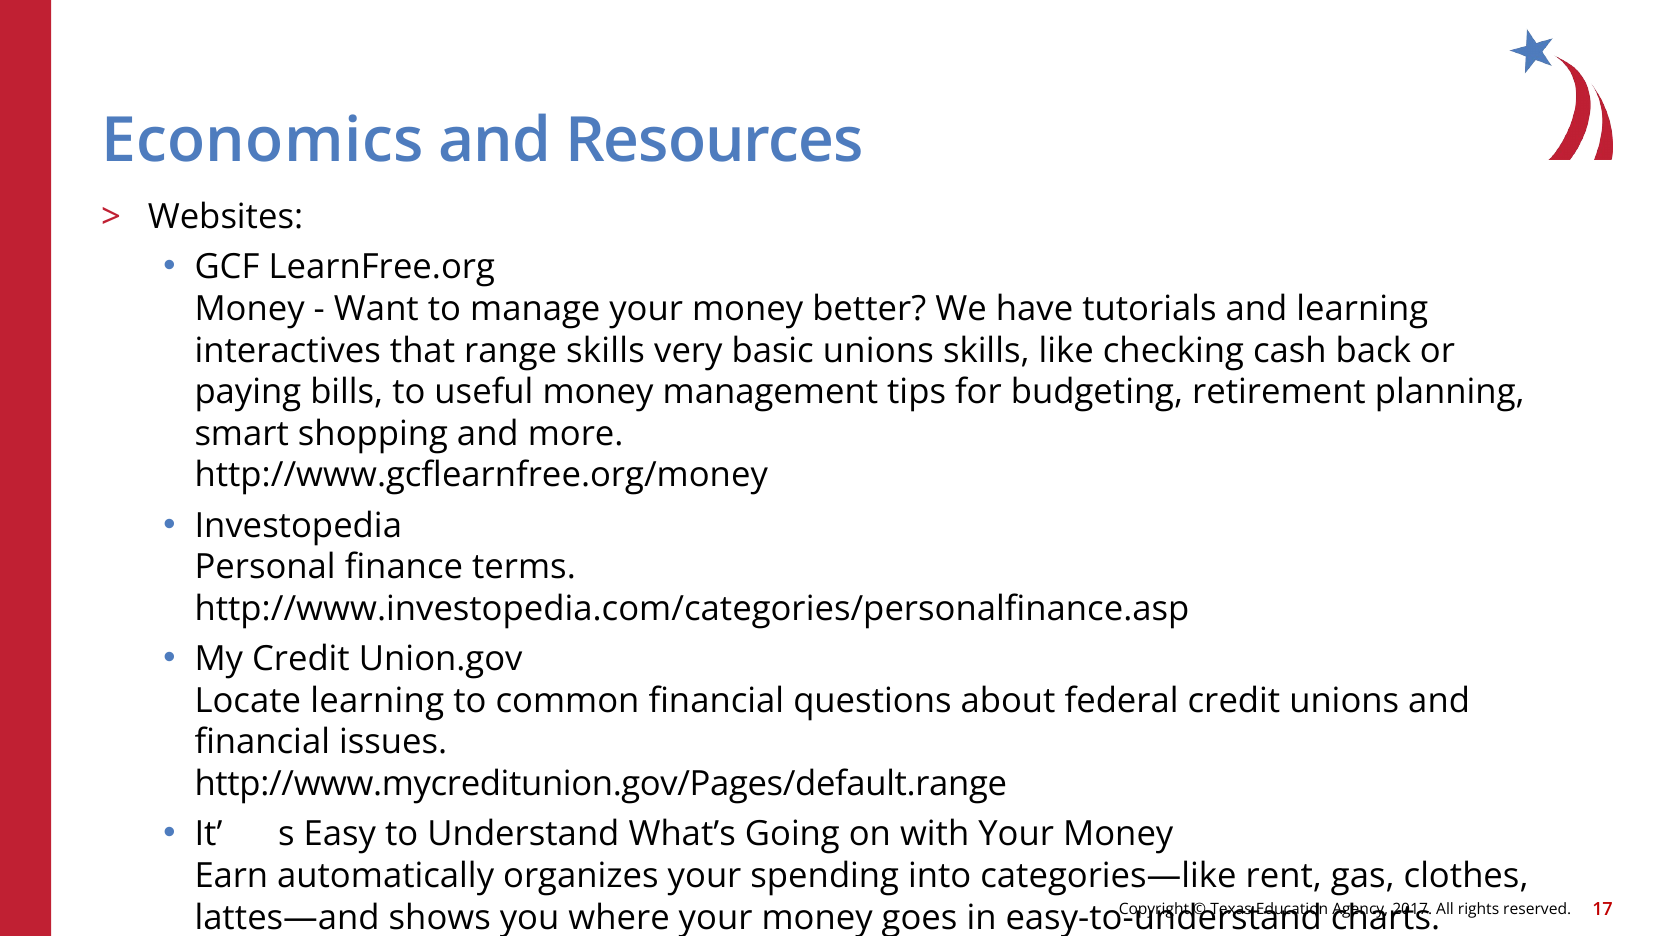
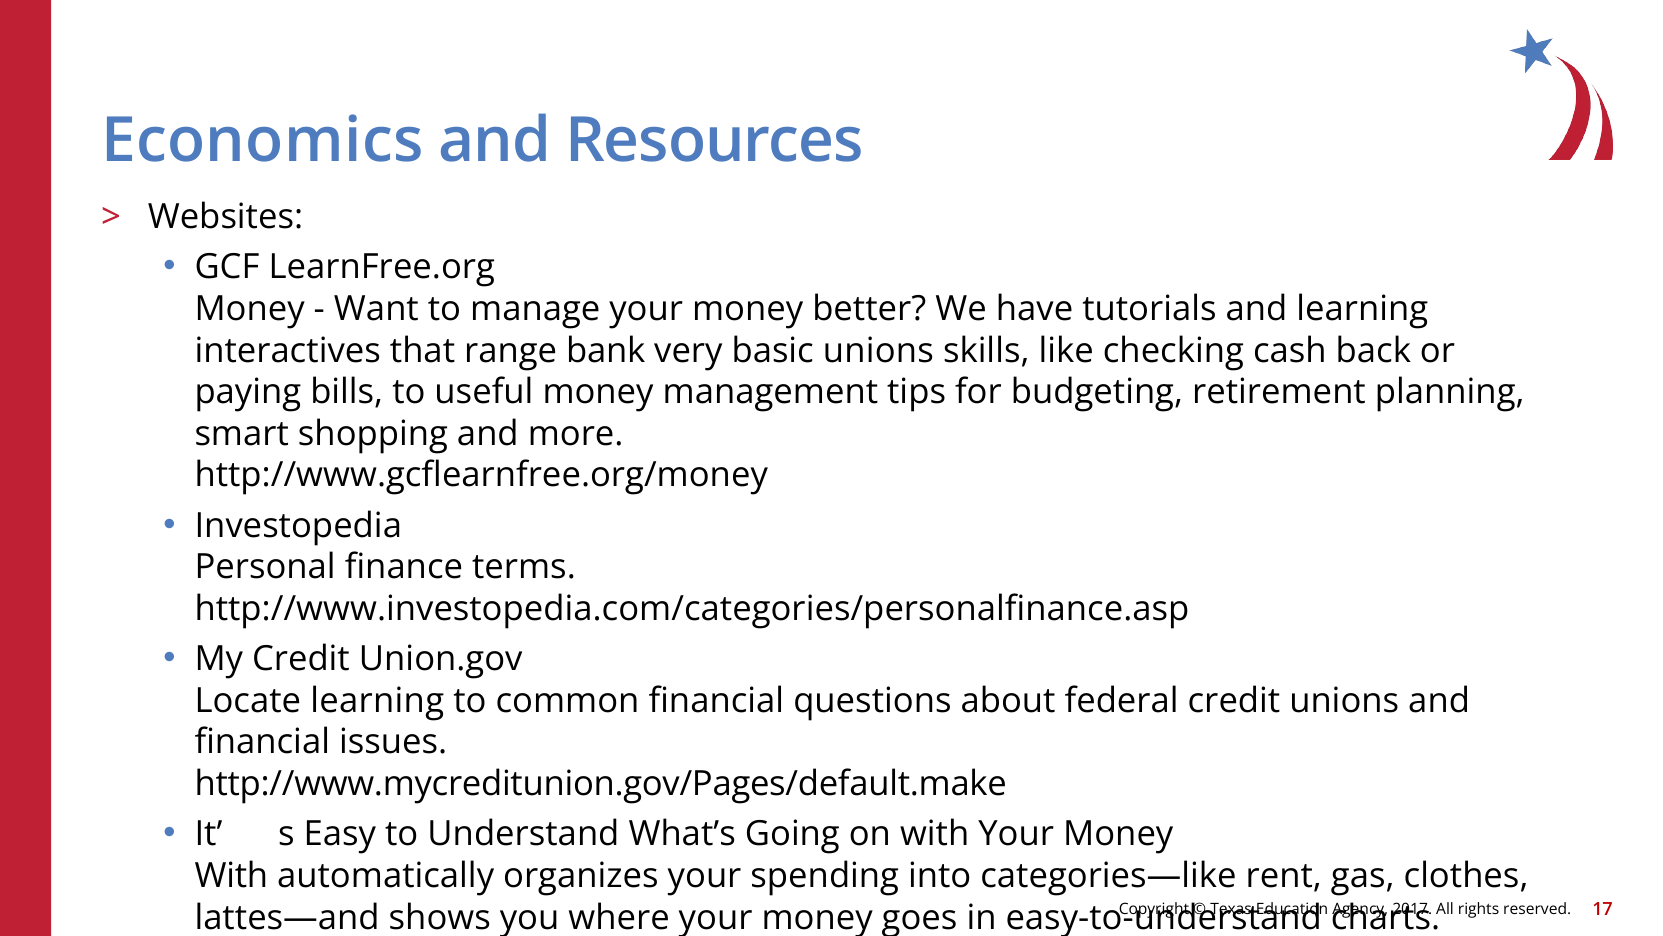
range skills: skills -> bank
http://www.mycreditunion.gov/Pages/default.range: http://www.mycreditunion.gov/Pages/default.range -> http://www.mycreditunion.gov/Pages/default.make
Earn at (231, 875): Earn -> With
